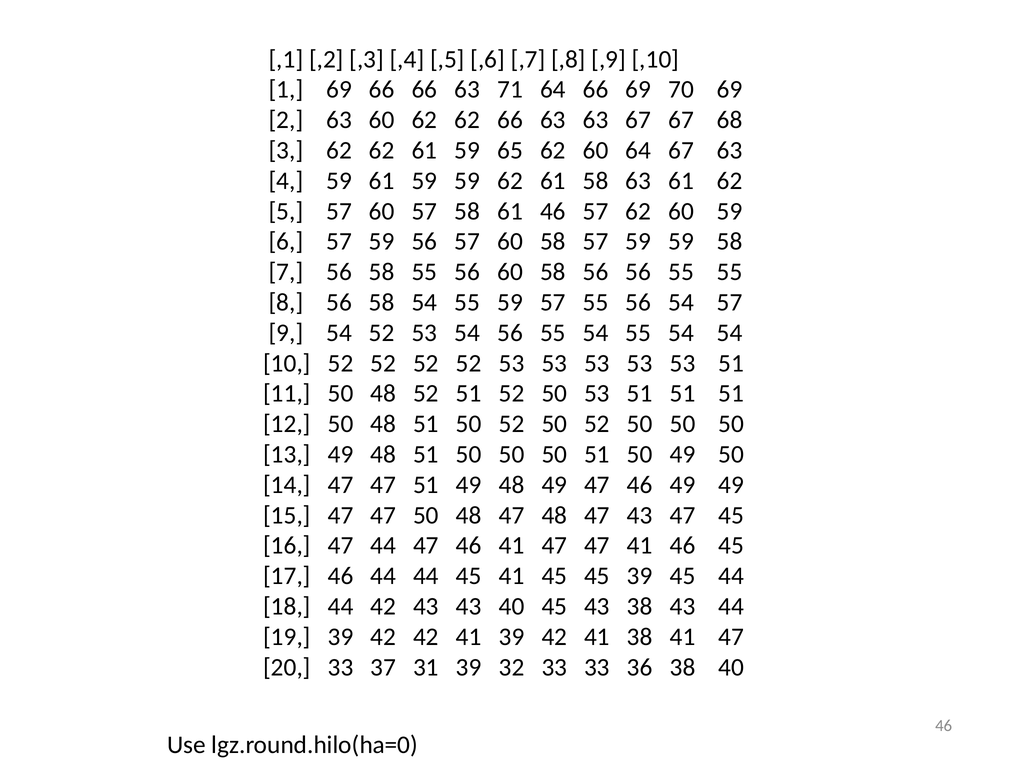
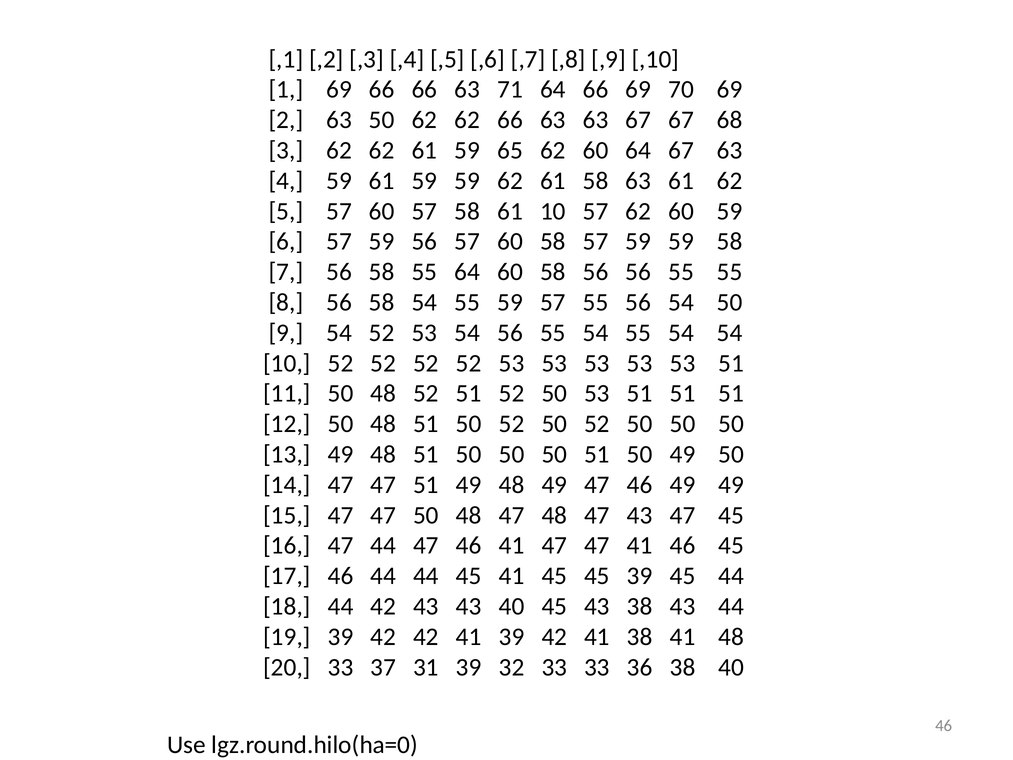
63 60: 60 -> 50
61 46: 46 -> 10
58 55 56: 56 -> 64
54 57: 57 -> 50
38 41 47: 47 -> 48
